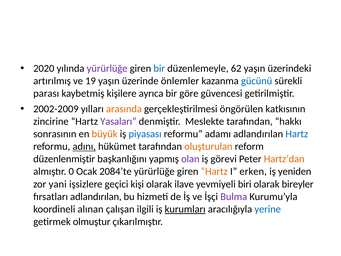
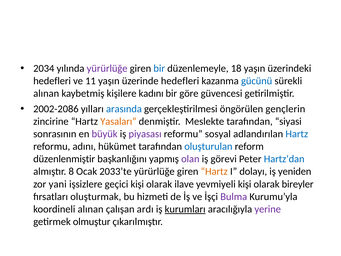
2020: 2020 -> 2034
62: 62 -> 18
artırılmış at (52, 81): artırılmış -> hedefleri
19: 19 -> 11
üzerinde önlemler: önlemler -> hedefleri
parası at (46, 93): parası -> alınan
ayrıca: ayrıca -> kadını
2002-2009: 2002-2009 -> 2002-2086
arasında colour: orange -> blue
katkısının: katkısının -> gençlerin
Yasaları colour: purple -> orange
hakkı: hakkı -> siyasi
büyük colour: orange -> purple
piyasası colour: blue -> purple
adamı: adamı -> sosyal
adını underline: present -> none
oluşturulan colour: orange -> blue
Hartz’dan colour: orange -> blue
0: 0 -> 8
2084’te: 2084’te -> 2033’te
erken: erken -> dolayı
yevmiyeli biri: biri -> kişi
fırsatları adlandırılan: adlandırılan -> oluşturmak
ilgili: ilgili -> ardı
yerine colour: blue -> purple
